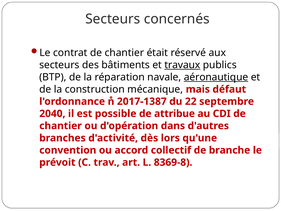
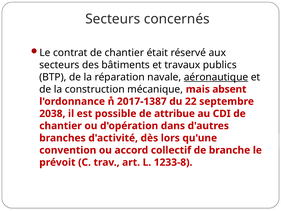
travaux underline: present -> none
défaut: défaut -> absent
2040: 2040 -> 2038
8369-8: 8369-8 -> 1233-8
